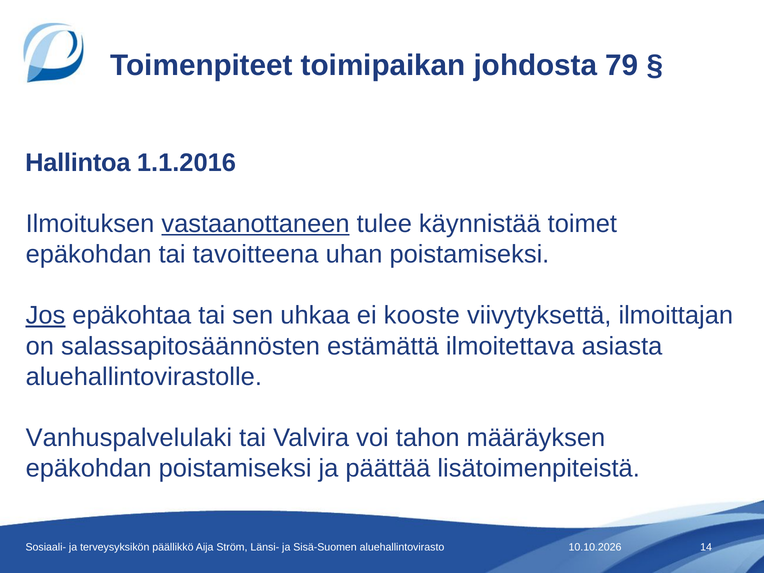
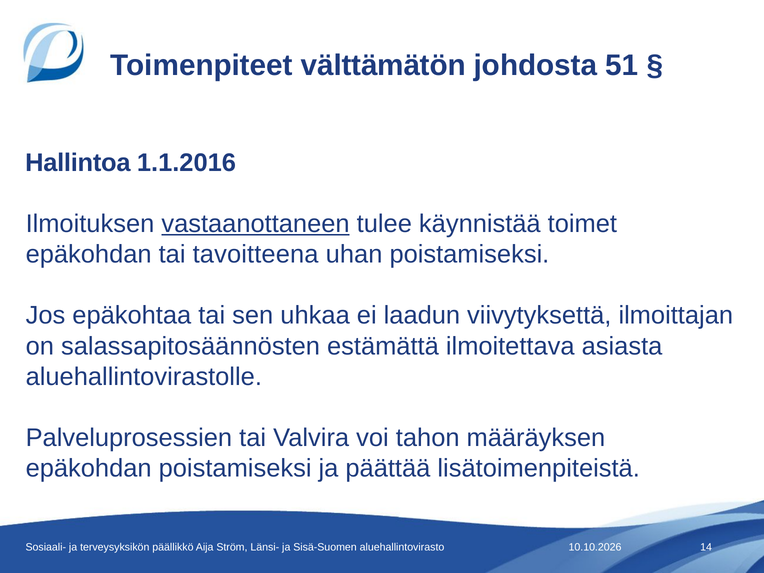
toimipaikan: toimipaikan -> välttämätön
79: 79 -> 51
Jos underline: present -> none
kooste: kooste -> laadun
Vanhuspalvelulaki: Vanhuspalvelulaki -> Palveluprosessien
